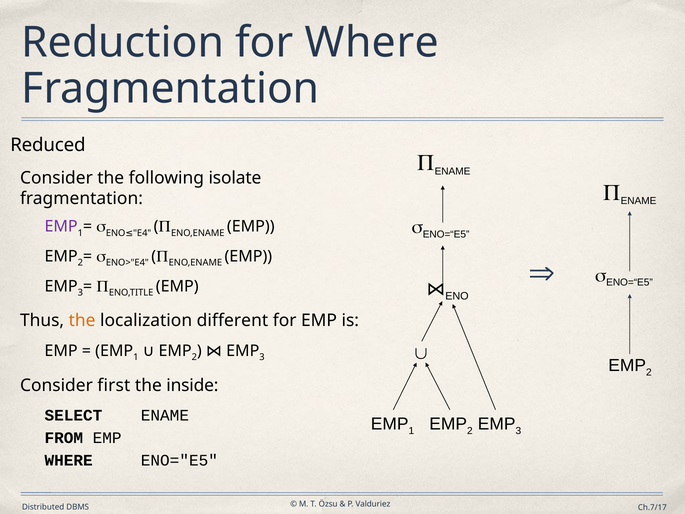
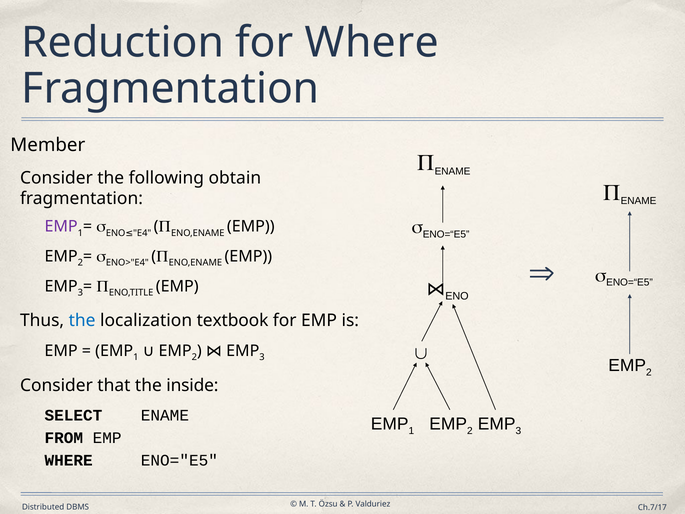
Reduced: Reduced -> Member
isolate: isolate -> obtain
the at (82, 321) colour: orange -> blue
different: different -> textbook
first: first -> that
